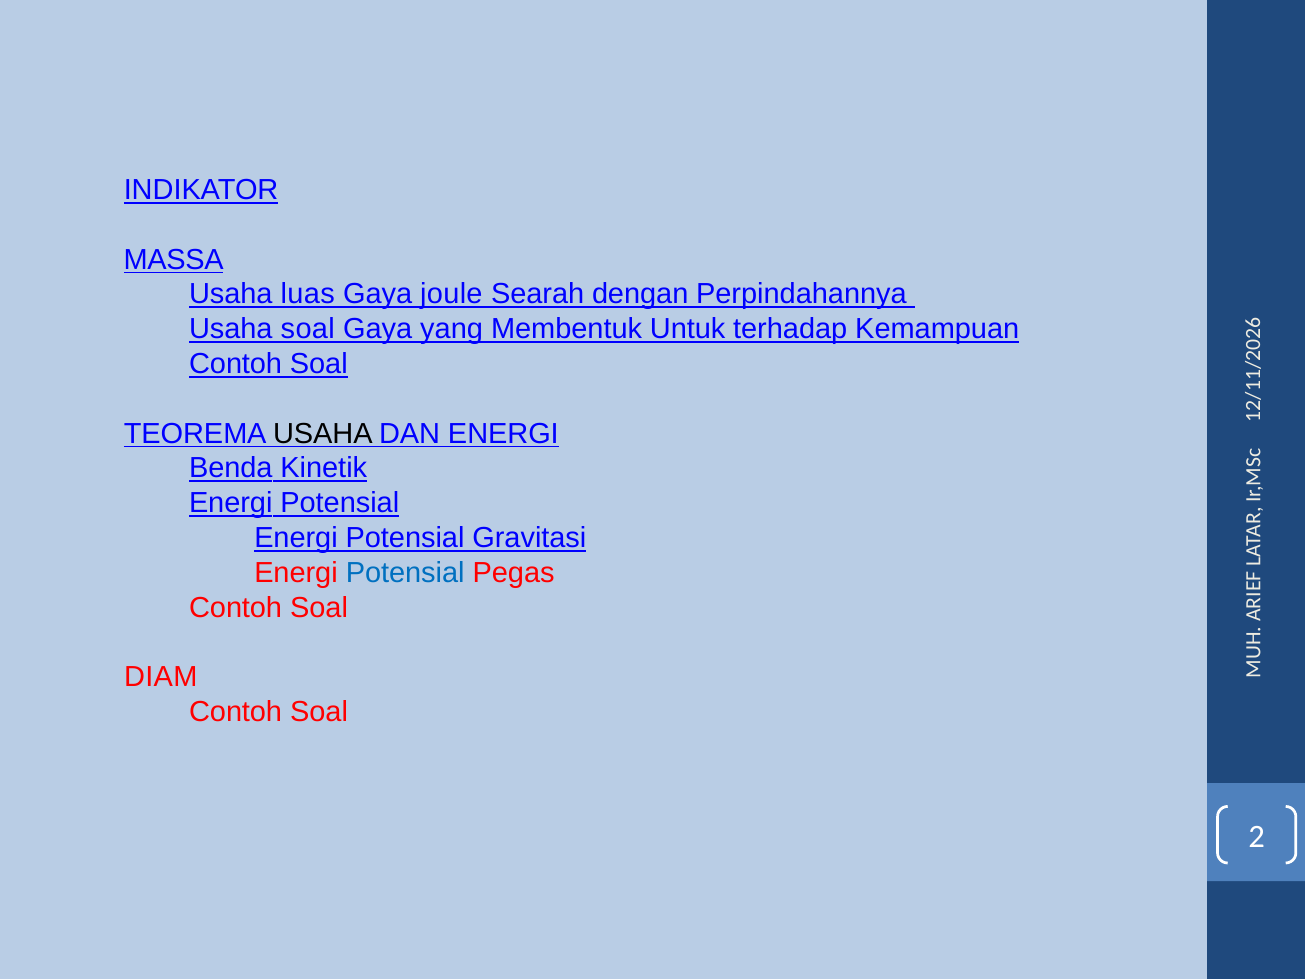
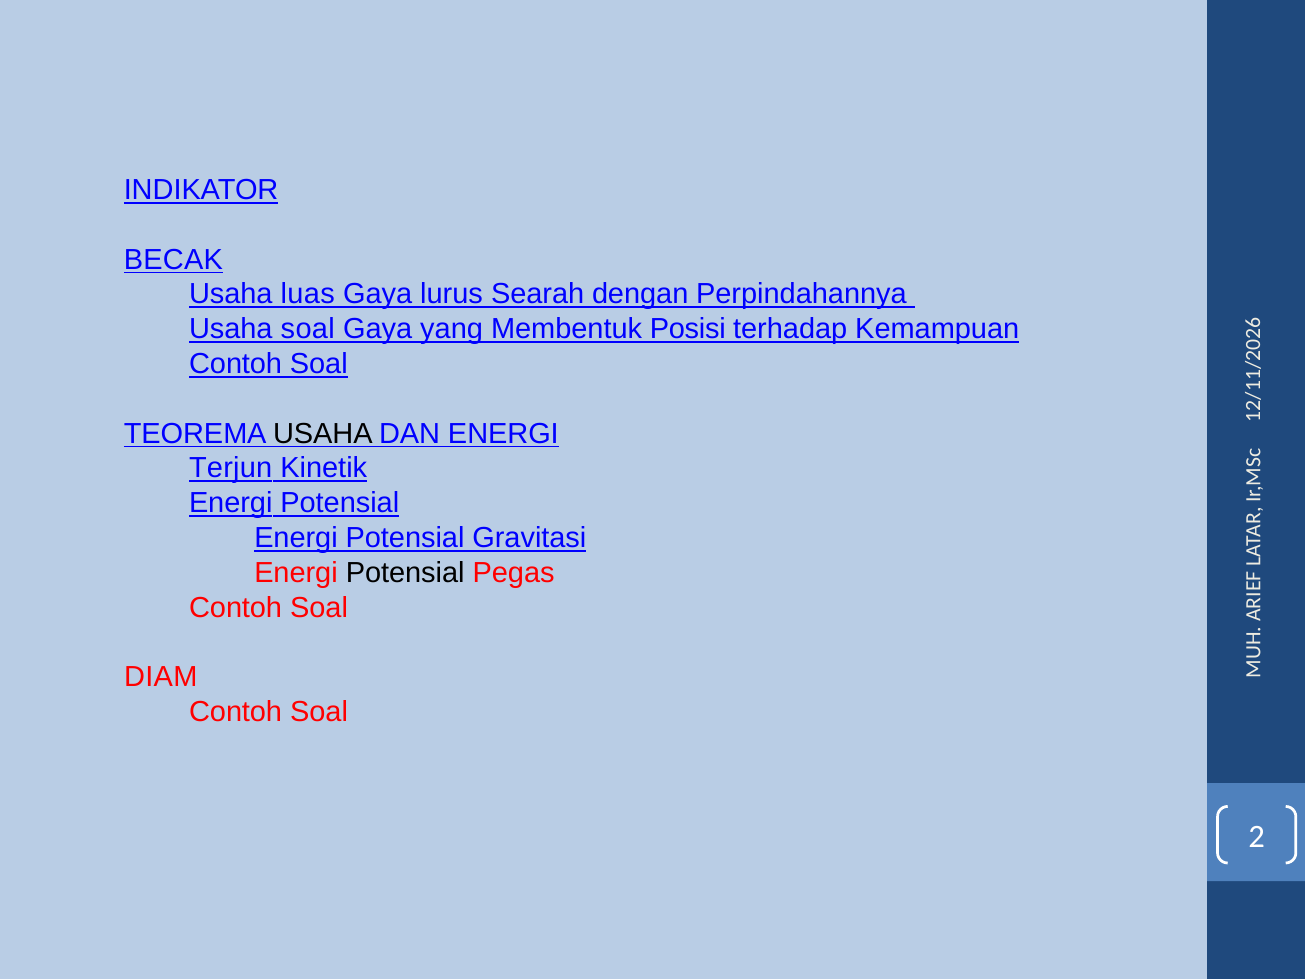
MASSA: MASSA -> BECAK
joule: joule -> lurus
Untuk: Untuk -> Posisi
Benda: Benda -> Terjun
Potensial at (405, 572) colour: blue -> black
